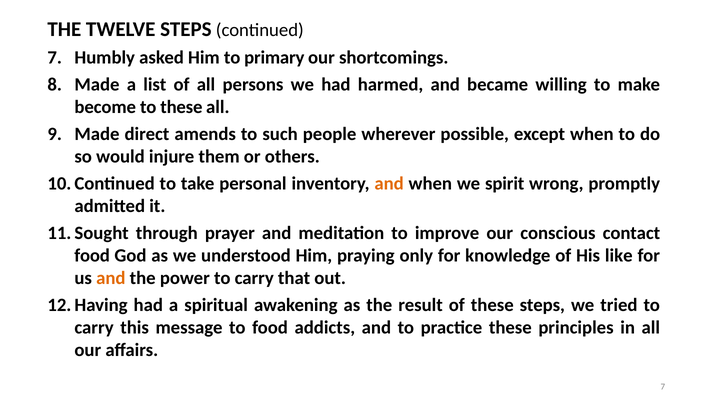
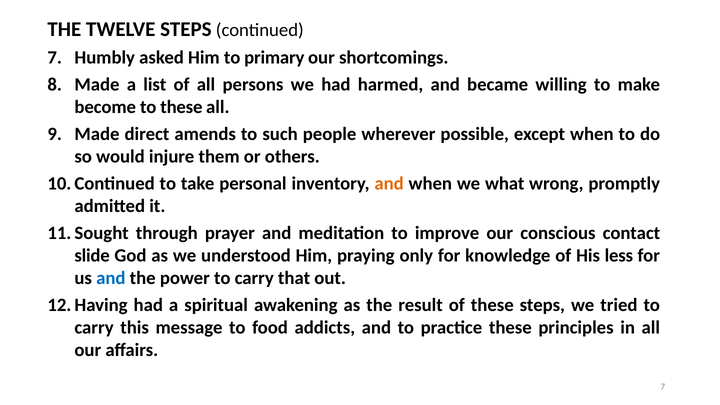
spirit: spirit -> what
food at (92, 256): food -> slide
like: like -> less
and at (111, 278) colour: orange -> blue
